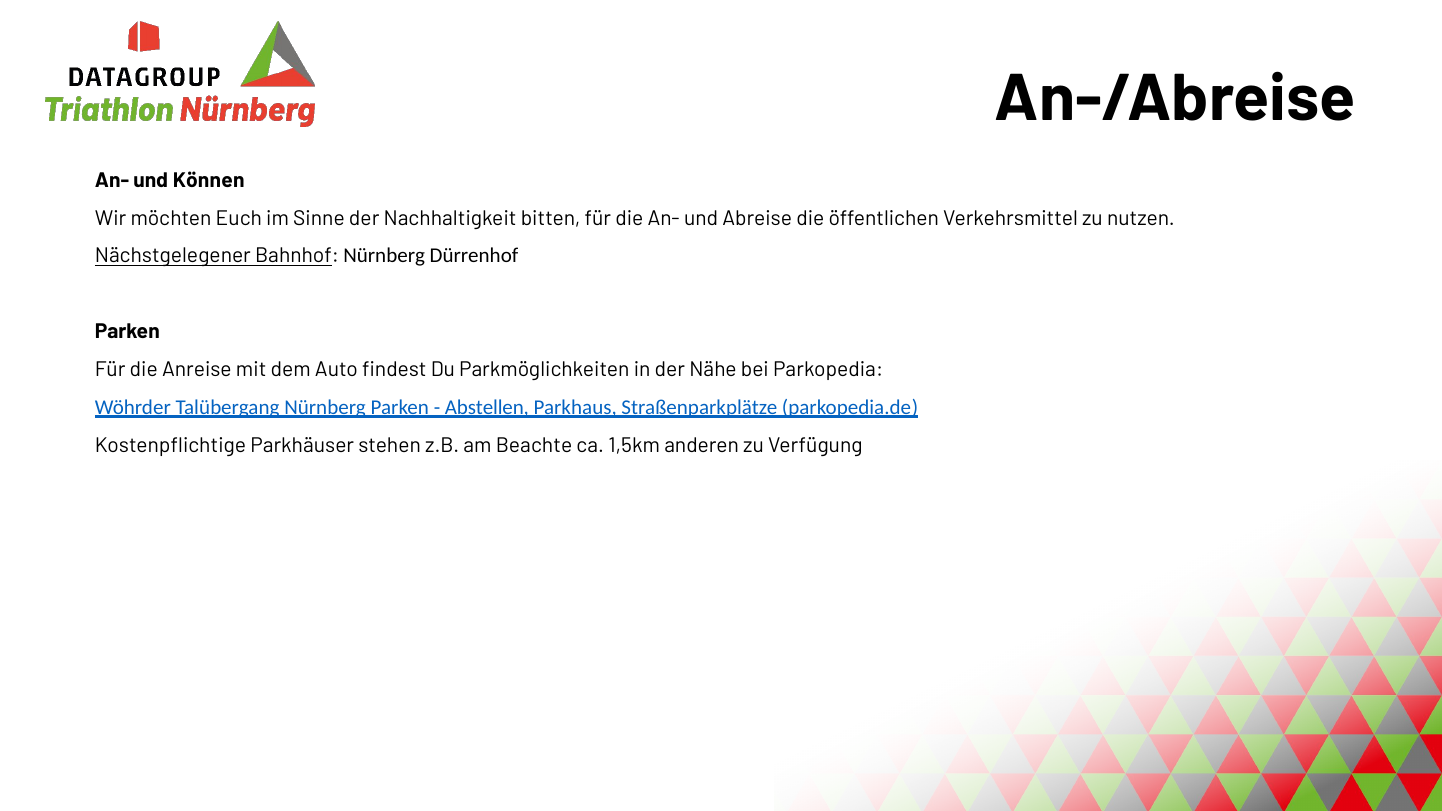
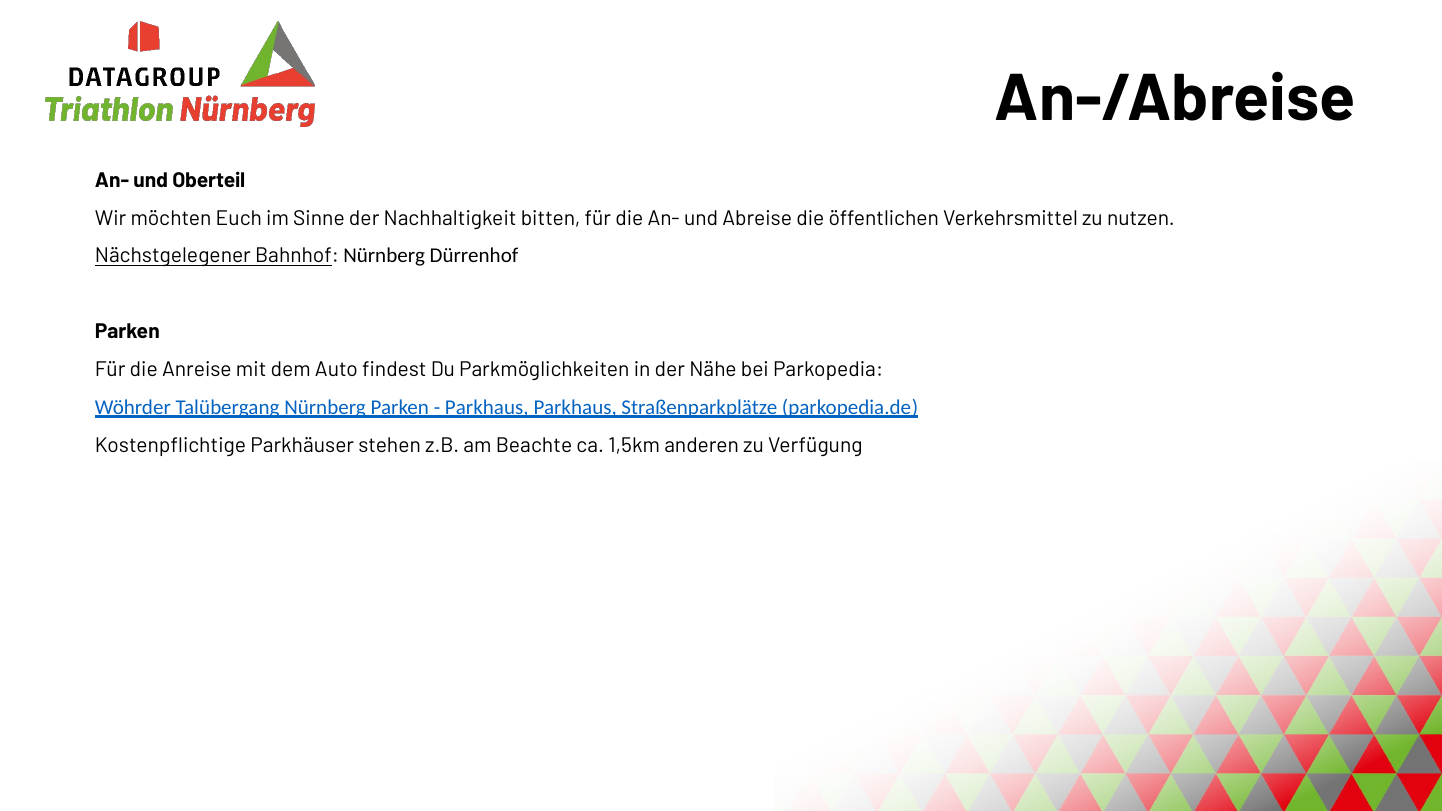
Können: Können -> Oberteil
Abstellen at (487, 407): Abstellen -> Parkhaus
